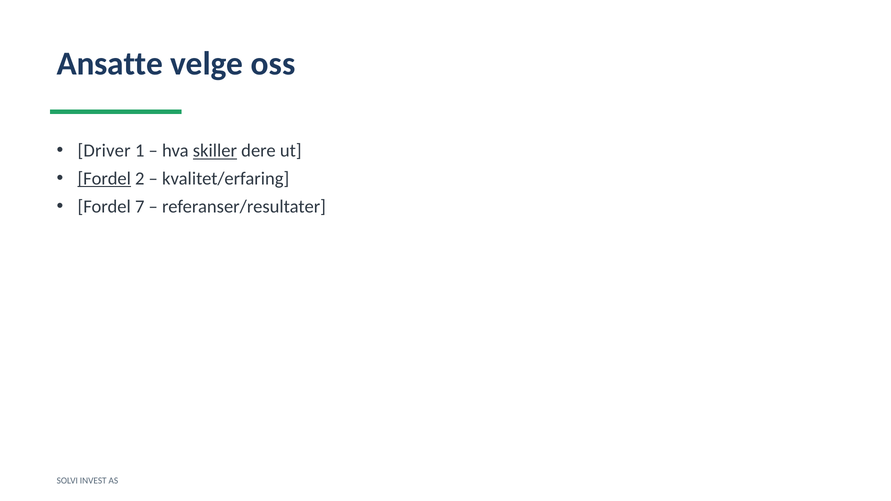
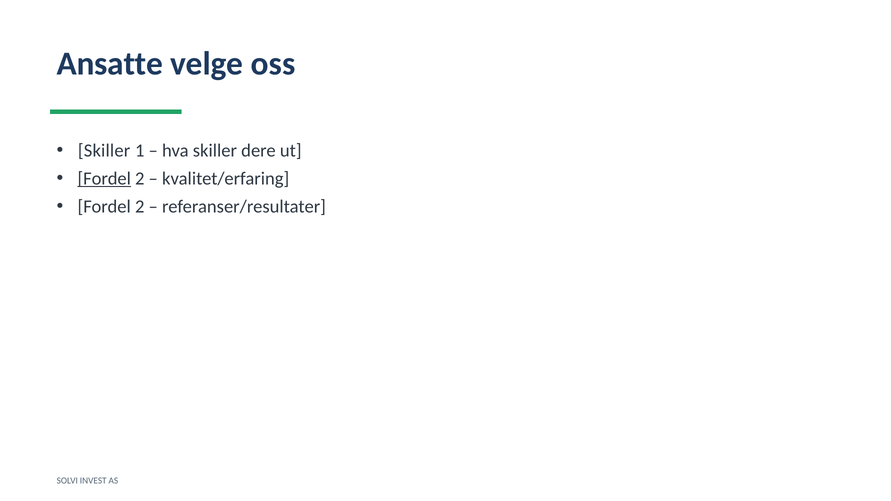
Driver at (104, 151): Driver -> Skiller
skiller at (215, 151) underline: present -> none
7 at (140, 207): 7 -> 2
